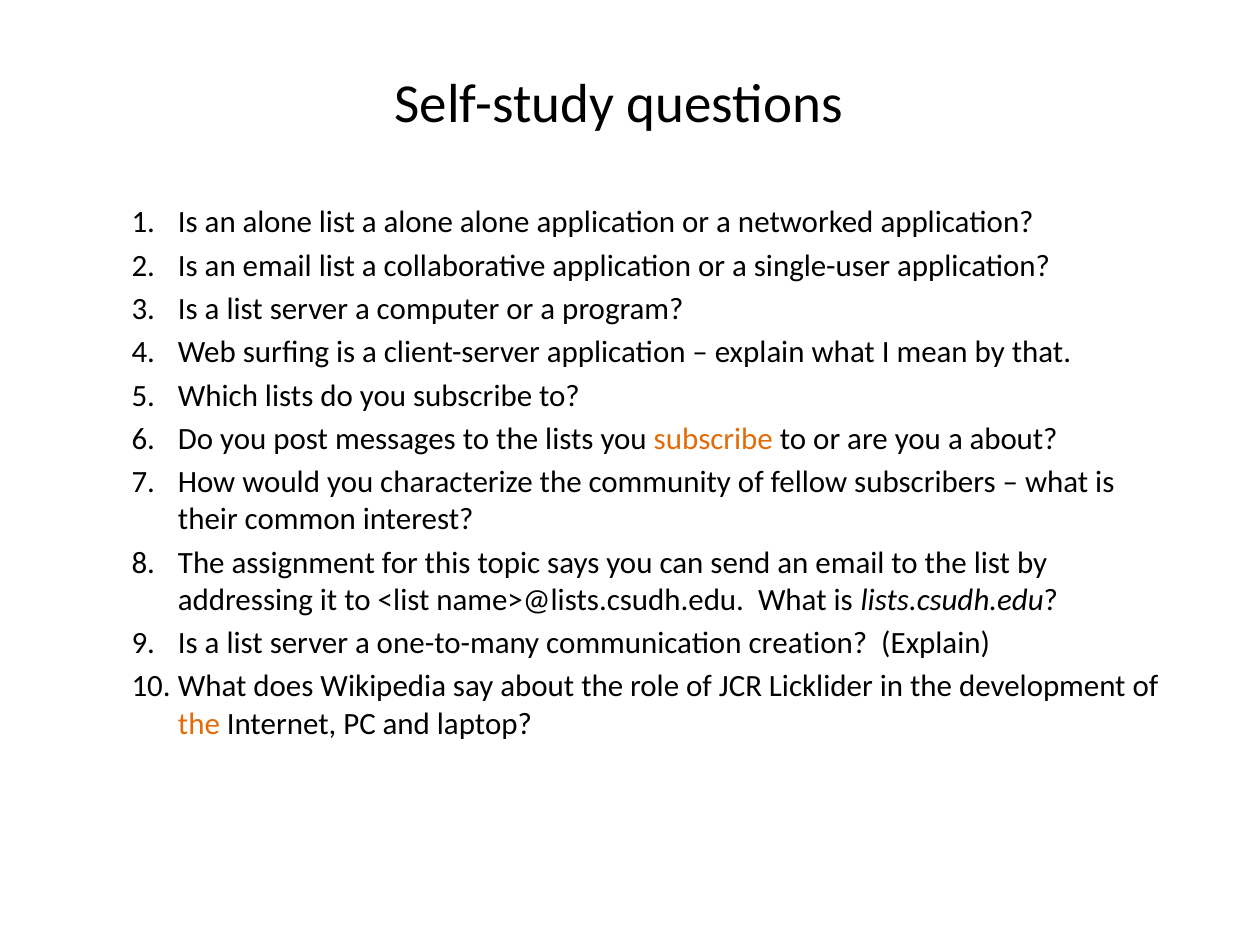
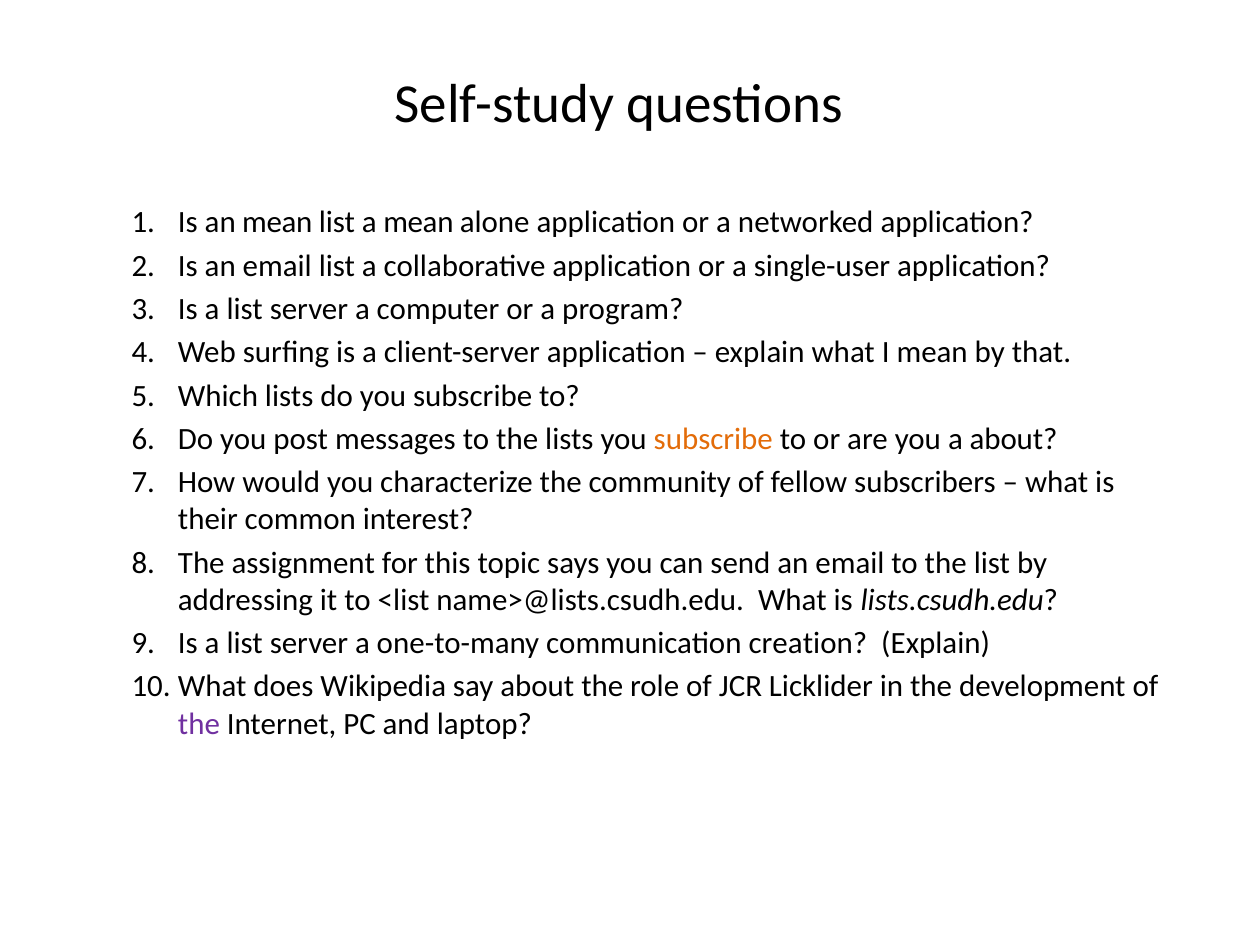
an alone: alone -> mean
a alone: alone -> mean
the at (199, 724) colour: orange -> purple
